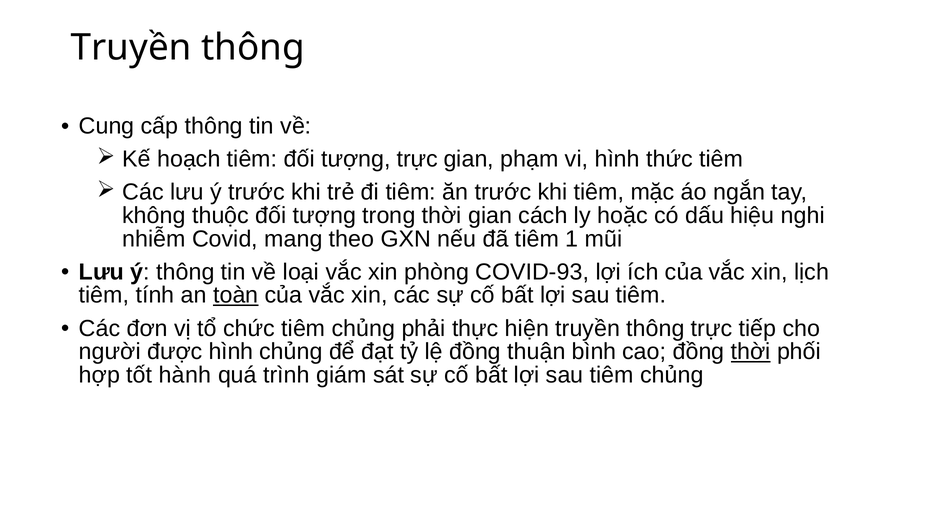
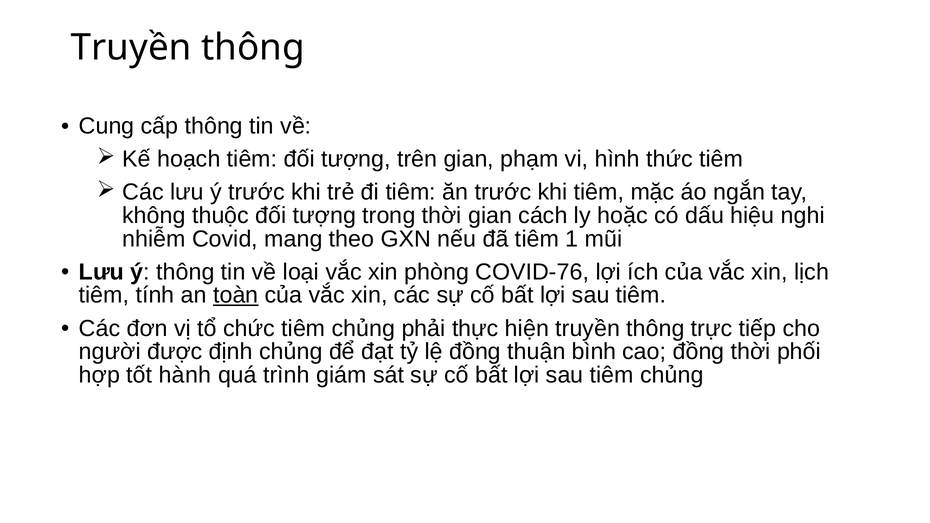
tượng trực: trực -> trên
COVID-93: COVID-93 -> COVID-76
được hình: hình -> định
thời at (751, 352) underline: present -> none
